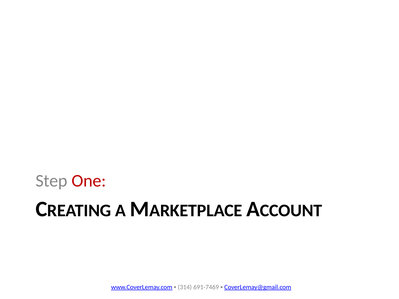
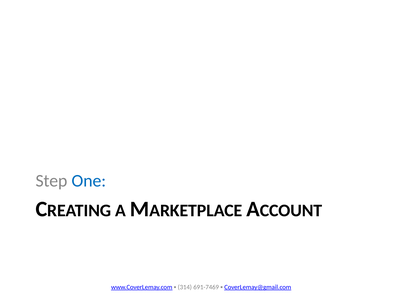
One colour: red -> blue
